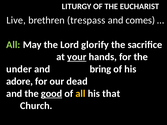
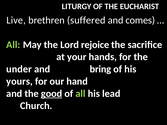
trespass: trespass -> suffered
glorify: glorify -> rejoice
your underline: present -> none
adore: adore -> yours
dead: dead -> hand
all at (80, 94) colour: yellow -> light green
that: that -> lead
